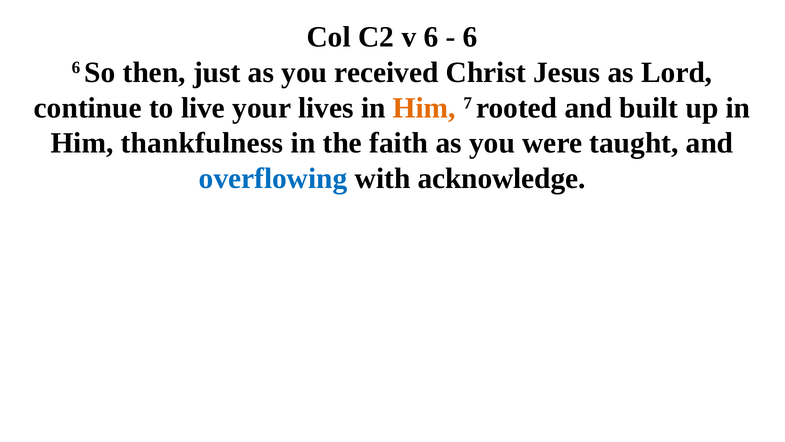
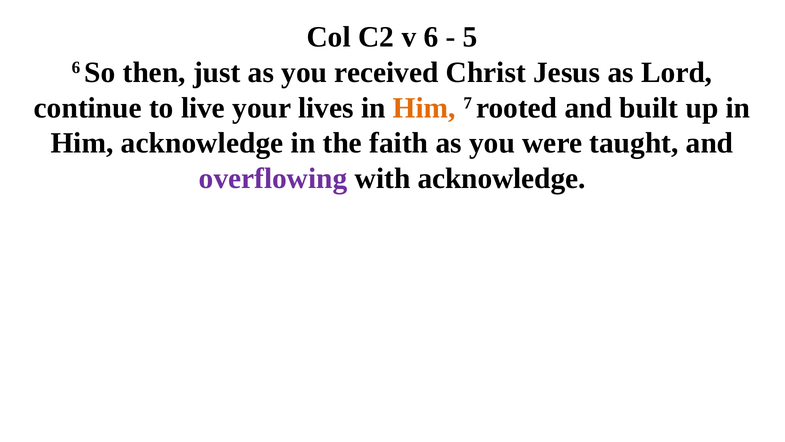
6 at (470, 37): 6 -> 5
Him thankfulness: thankfulness -> acknowledge
overflowing colour: blue -> purple
